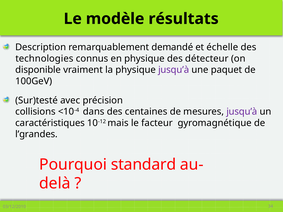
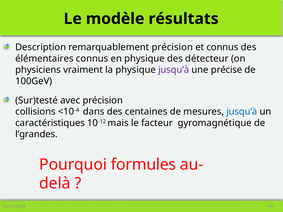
remarquablement demandé: demandé -> précision
et échelle: échelle -> connus
technologies: technologies -> élémentaires
disponible: disponible -> physiciens
paquet: paquet -> précise
jusqu’à at (242, 112) colour: purple -> blue
standard: standard -> formules
